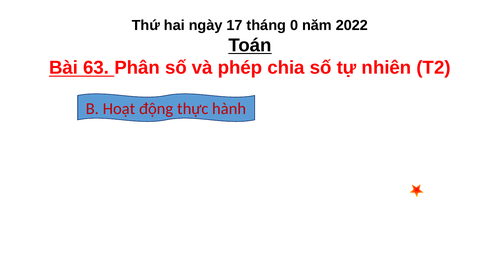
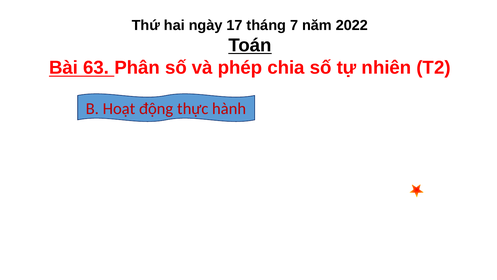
0: 0 -> 7
